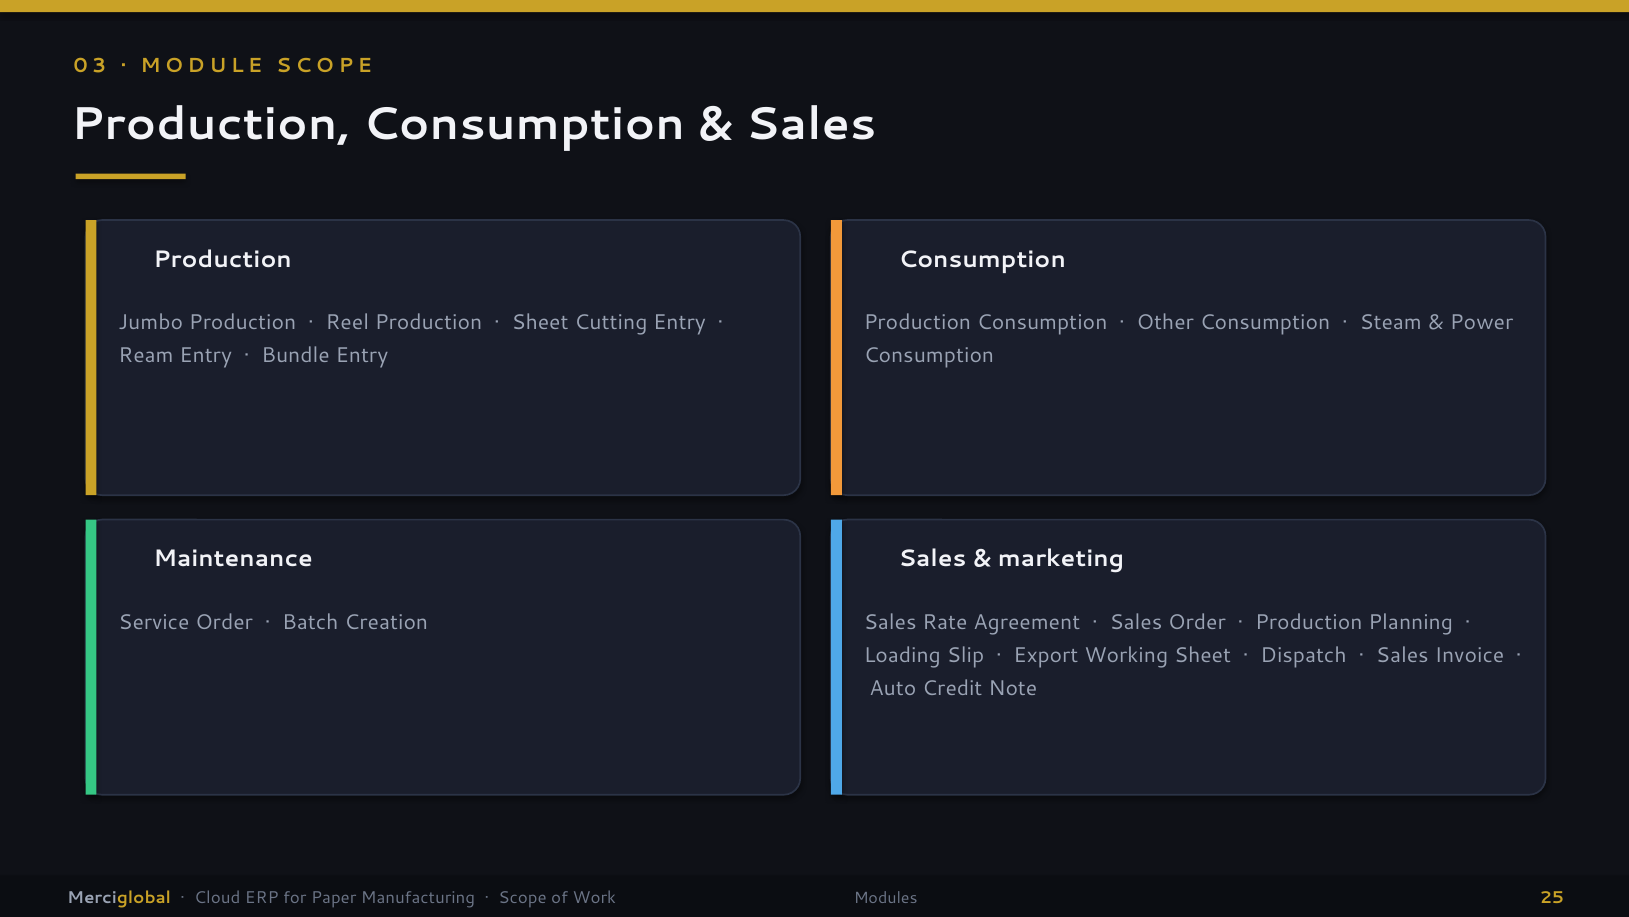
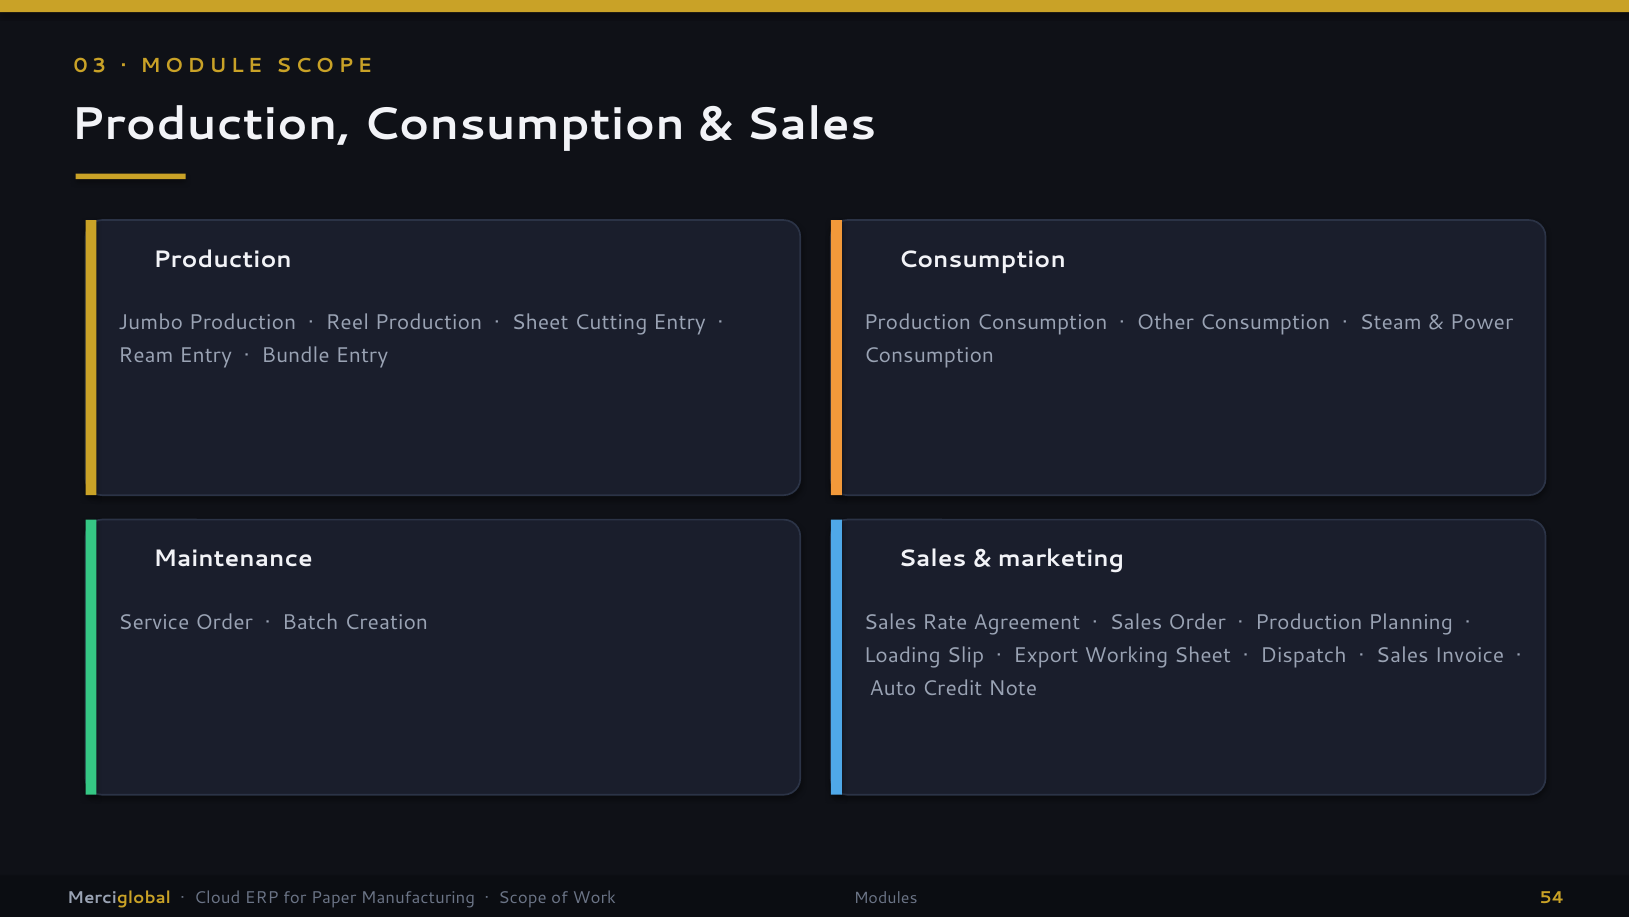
25: 25 -> 54
